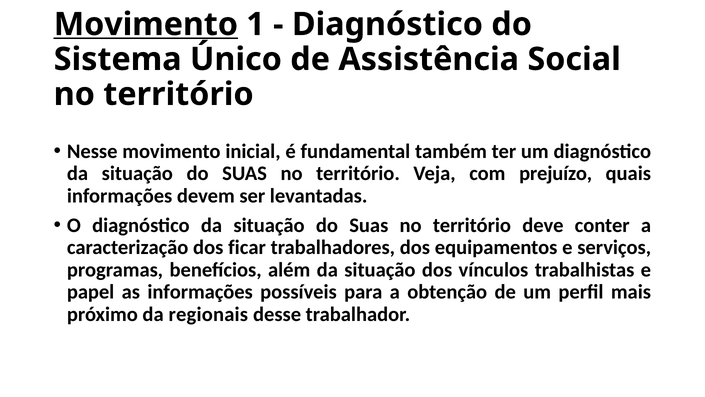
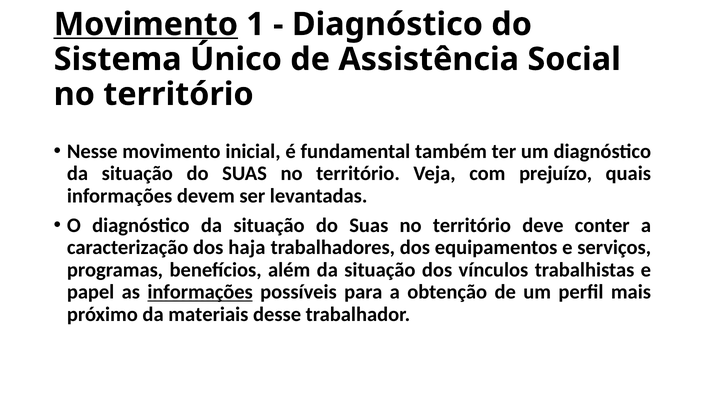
ficar: ficar -> haja
informações at (200, 292) underline: none -> present
regionais: regionais -> materiais
